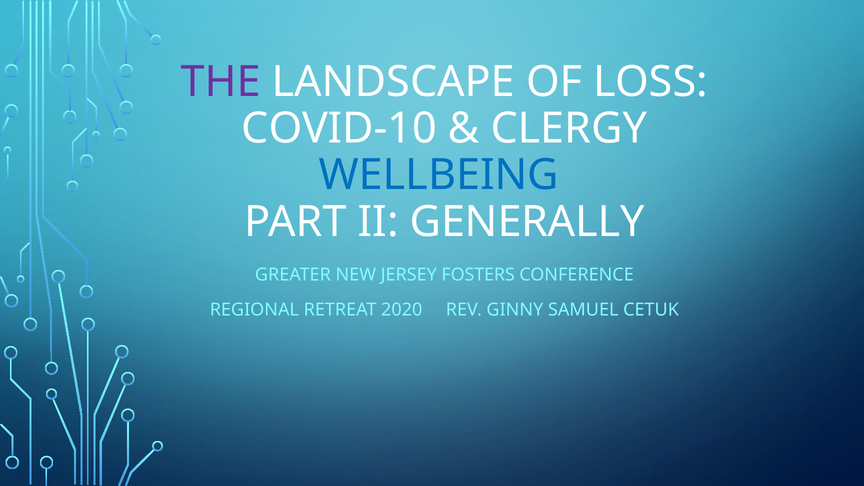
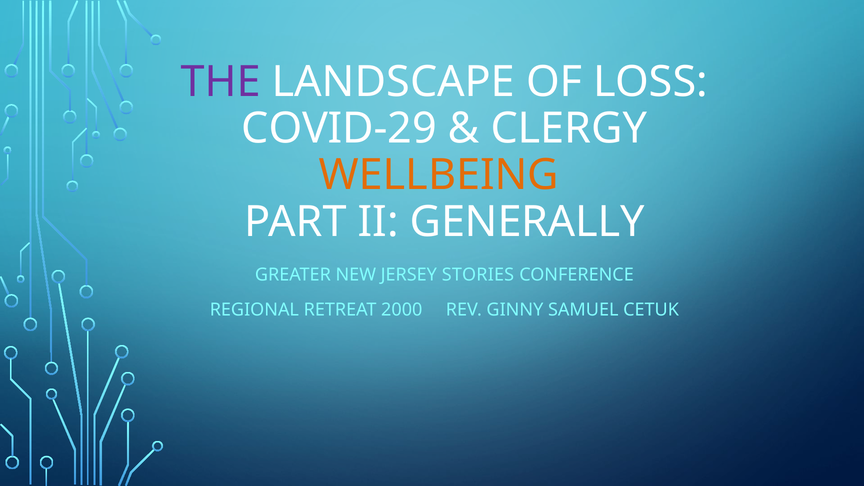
COVID-10: COVID-10 -> COVID-29
WELLBEING colour: blue -> orange
FOSTERS: FOSTERS -> STORIES
2020: 2020 -> 2000
